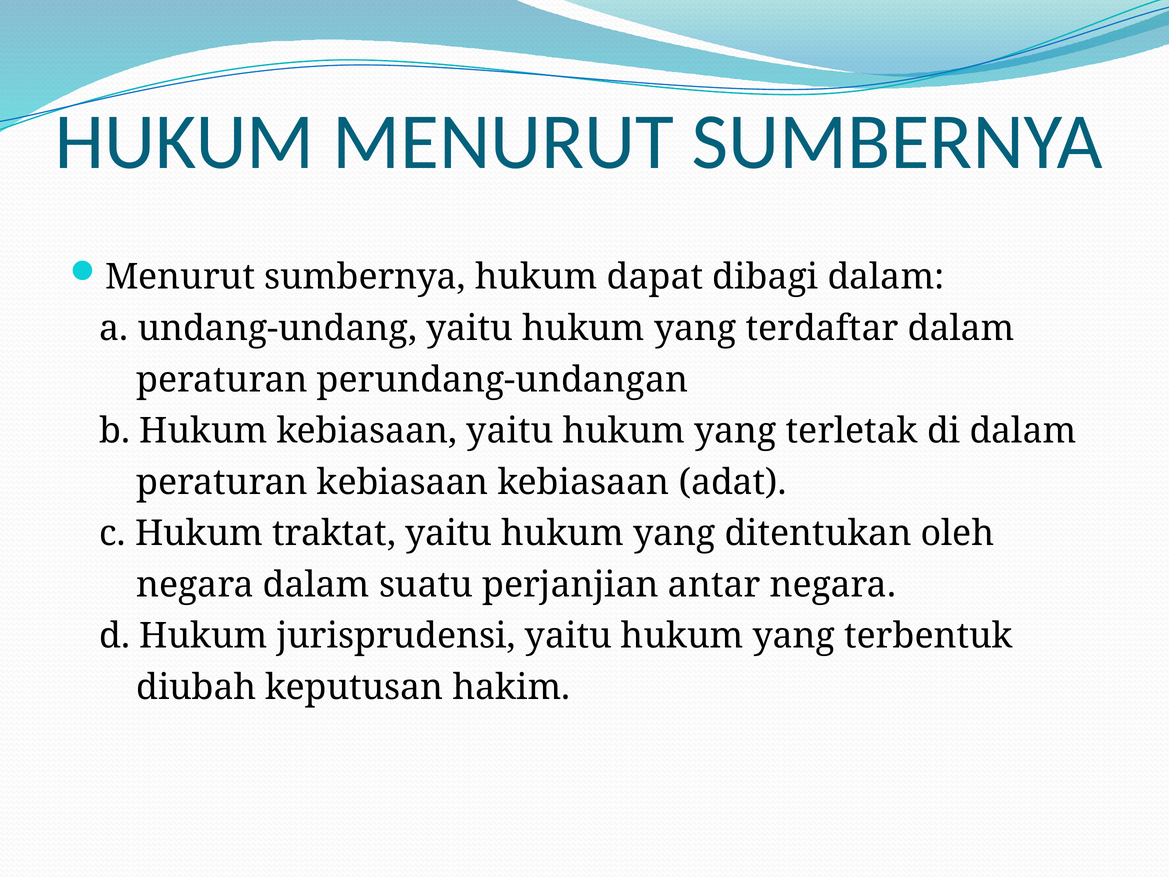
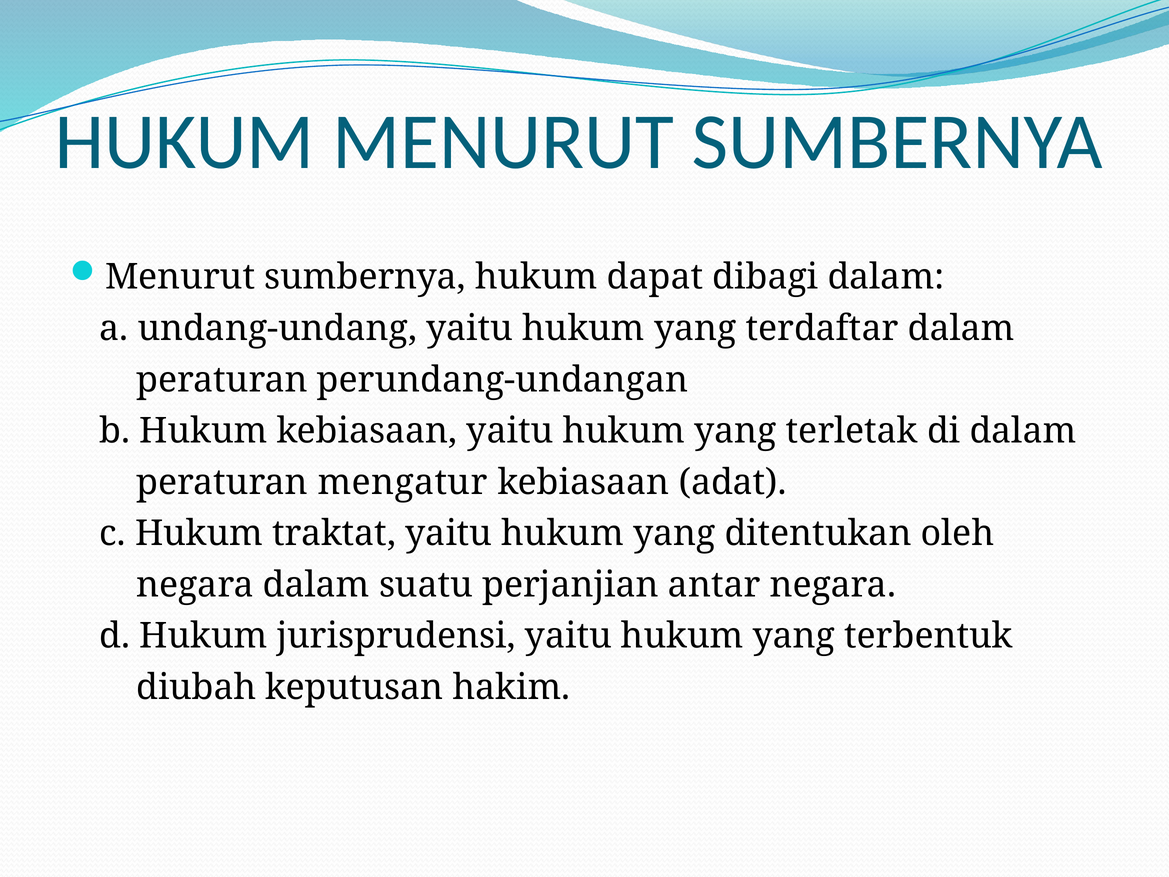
peraturan kebiasaan: kebiasaan -> mengatur
